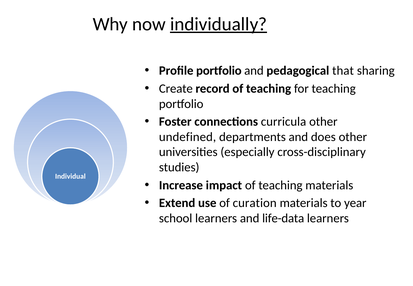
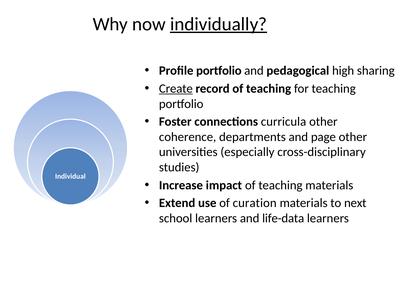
that: that -> high
Create underline: none -> present
undefined: undefined -> coherence
does: does -> page
year: year -> next
